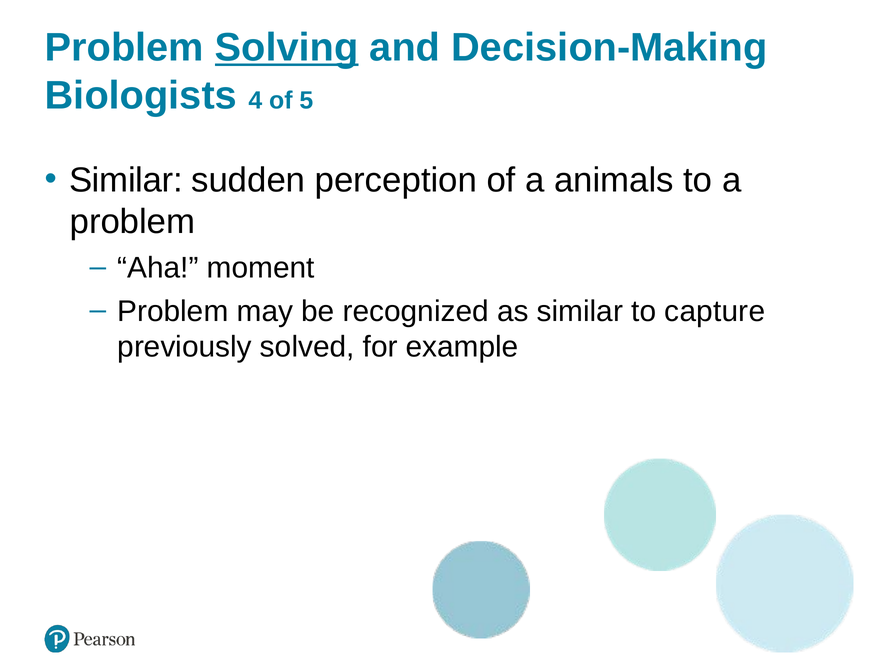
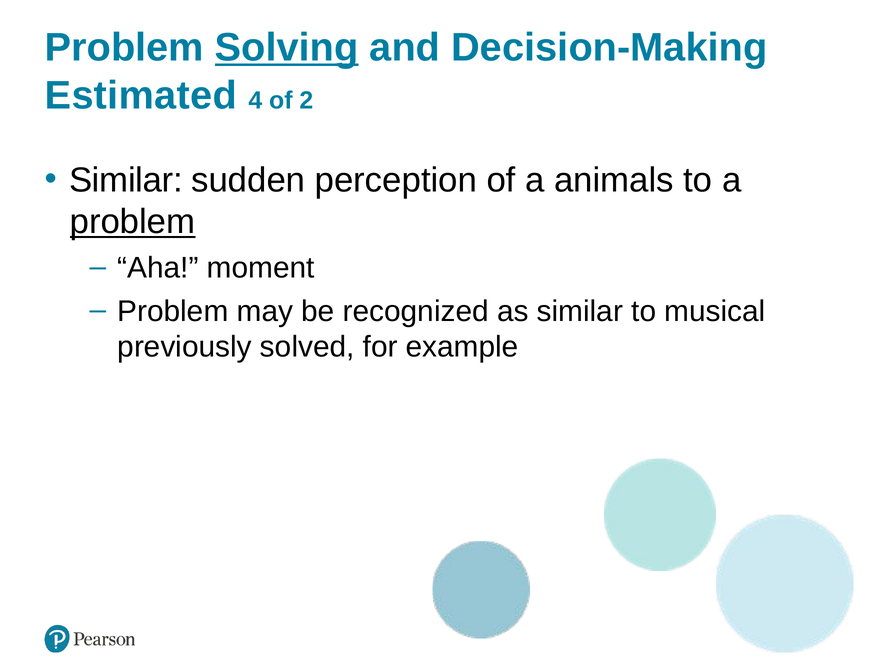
Biologists: Biologists -> Estimated
5: 5 -> 2
problem at (133, 222) underline: none -> present
capture: capture -> musical
